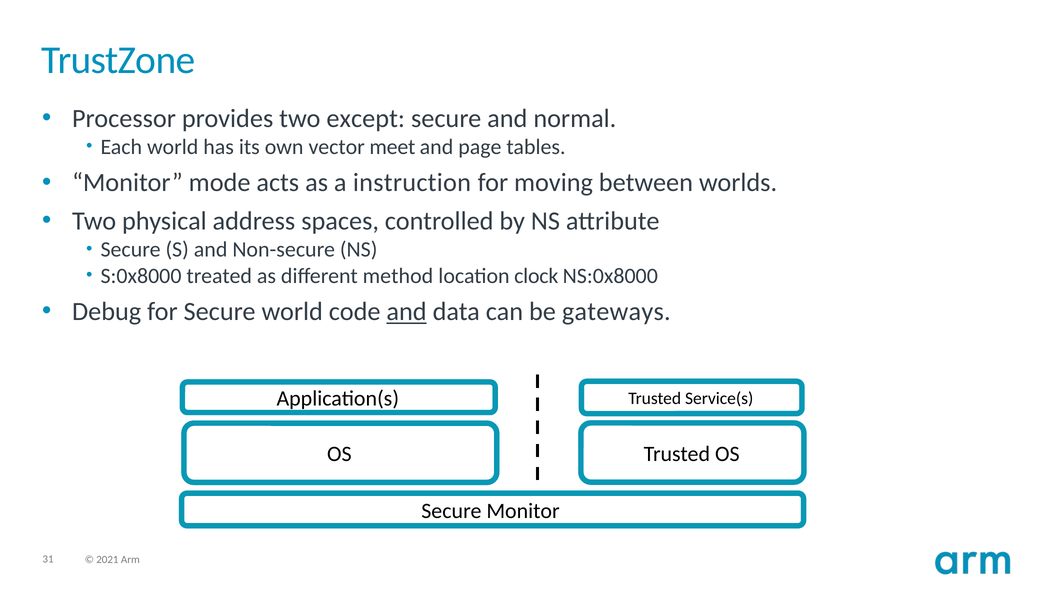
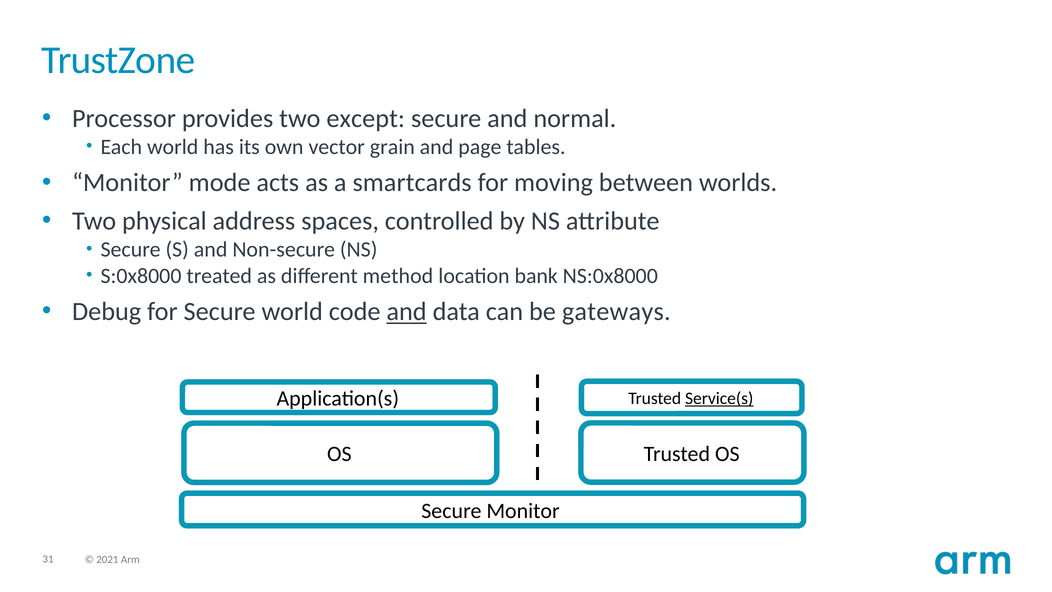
meet: meet -> grain
instruction: instruction -> smartcards
clock: clock -> bank
Service(s underline: none -> present
